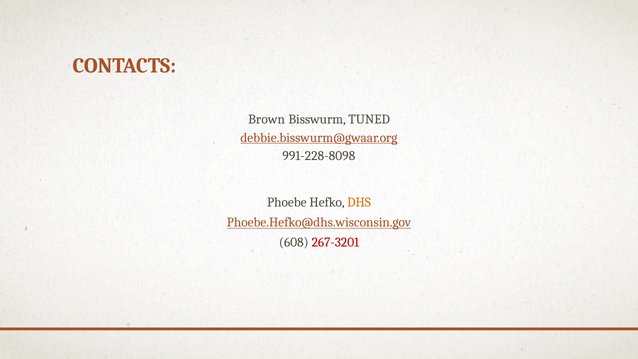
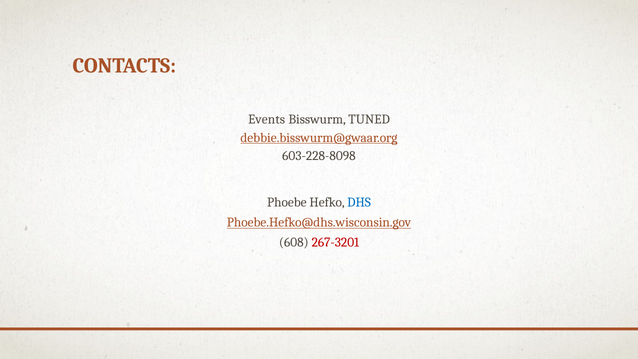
Brown: Brown -> Events
991-228-8098: 991-228-8098 -> 603-228-8098
DHS colour: orange -> blue
